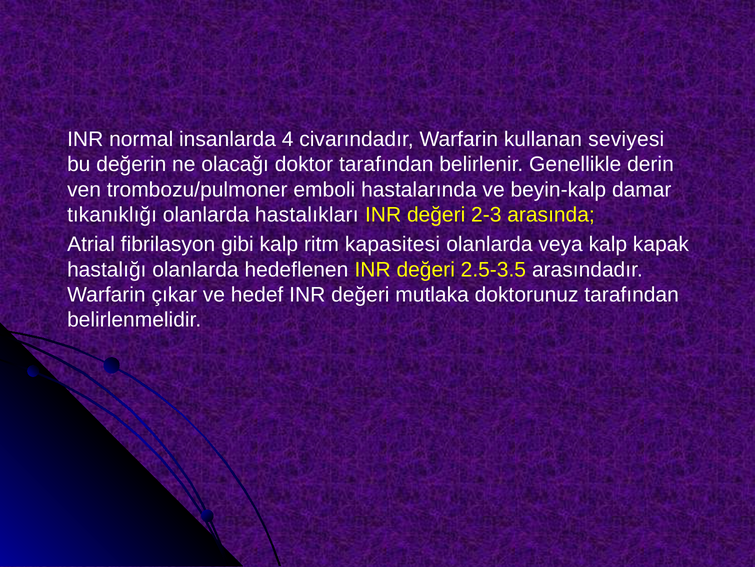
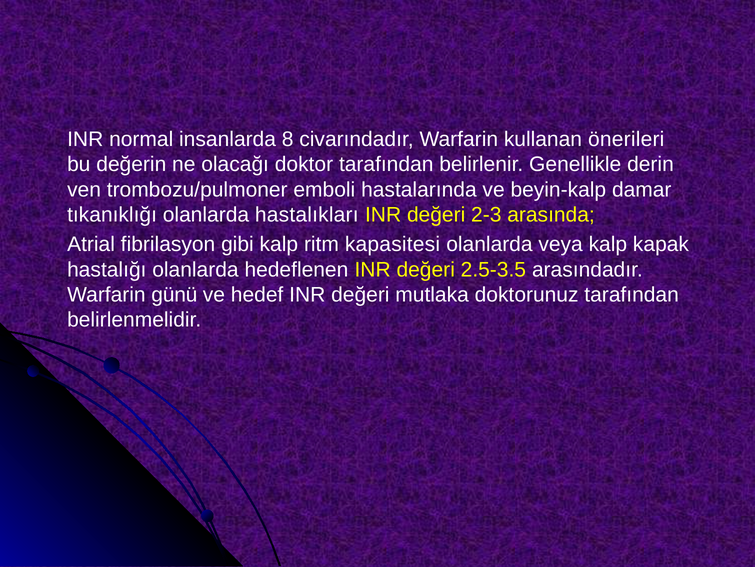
4: 4 -> 8
seviyesi: seviyesi -> önerileri
çıkar: çıkar -> günü
